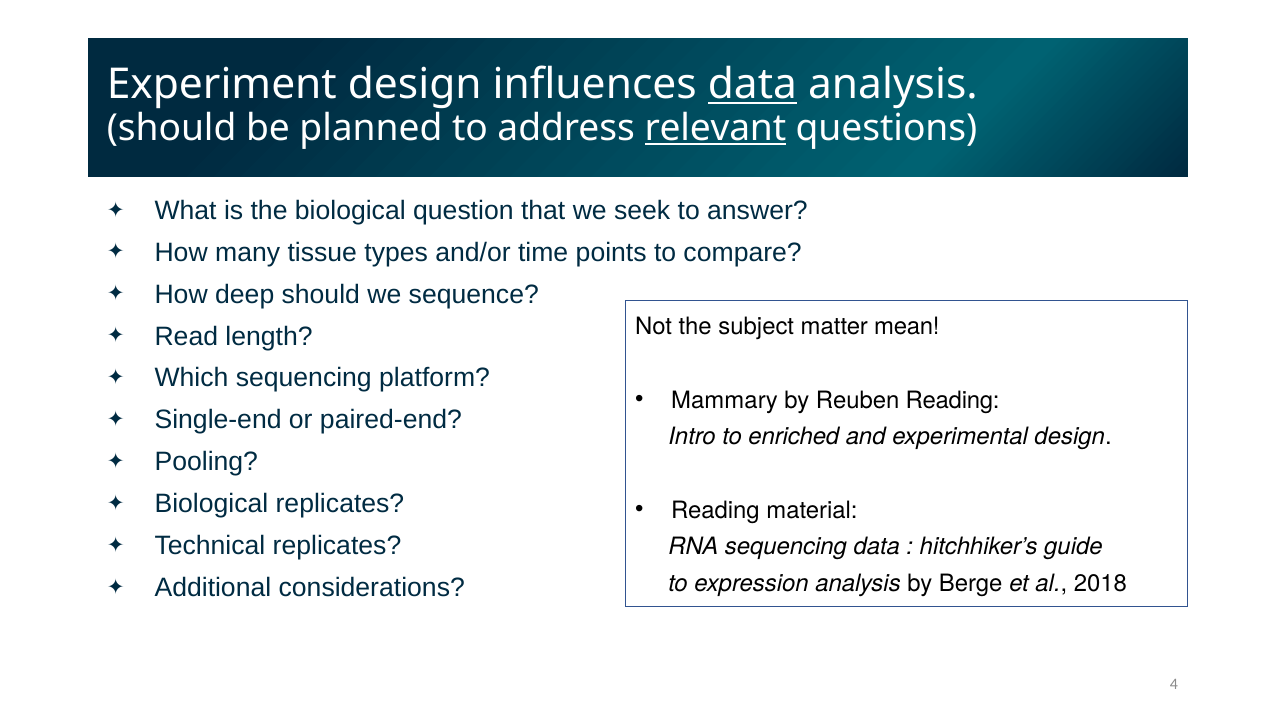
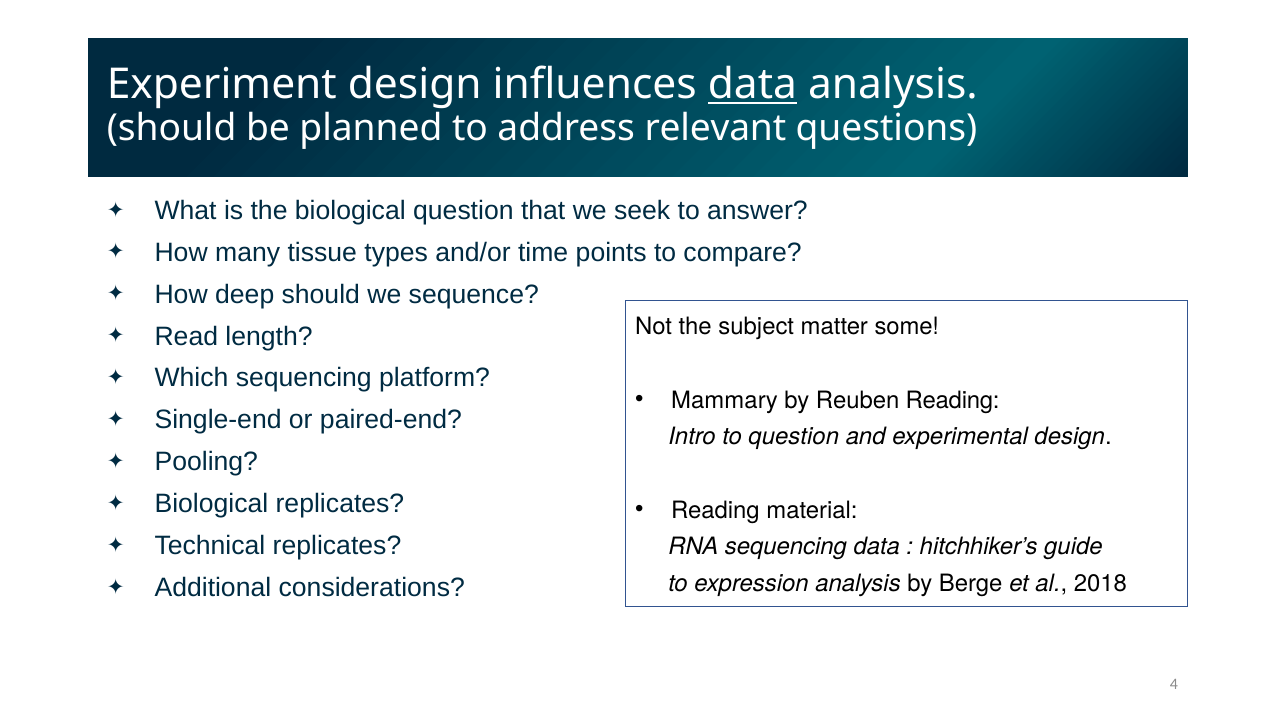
relevant underline: present -> none
mean: mean -> some
to enriched: enriched -> question
